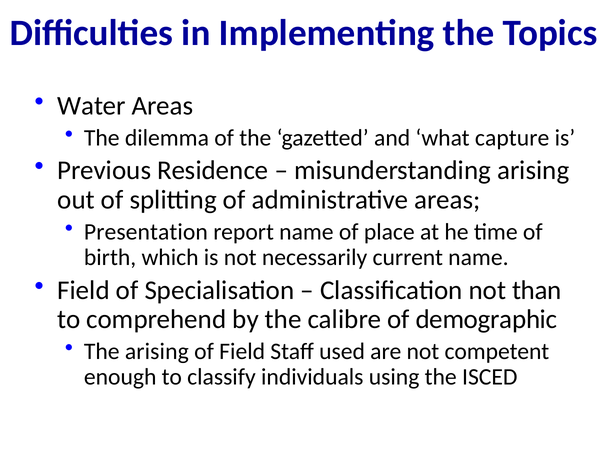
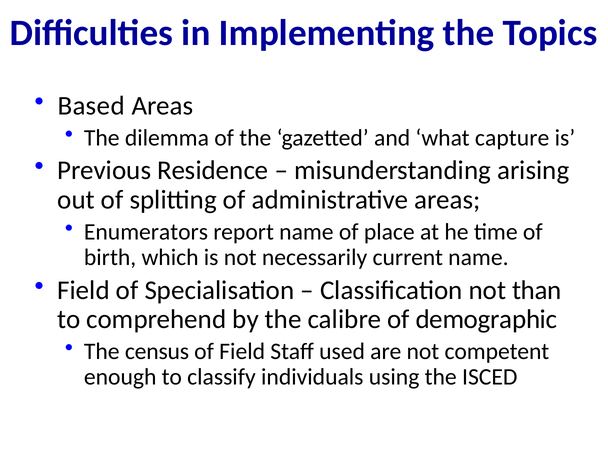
Water: Water -> Based
Presentation: Presentation -> Enumerators
The arising: arising -> census
